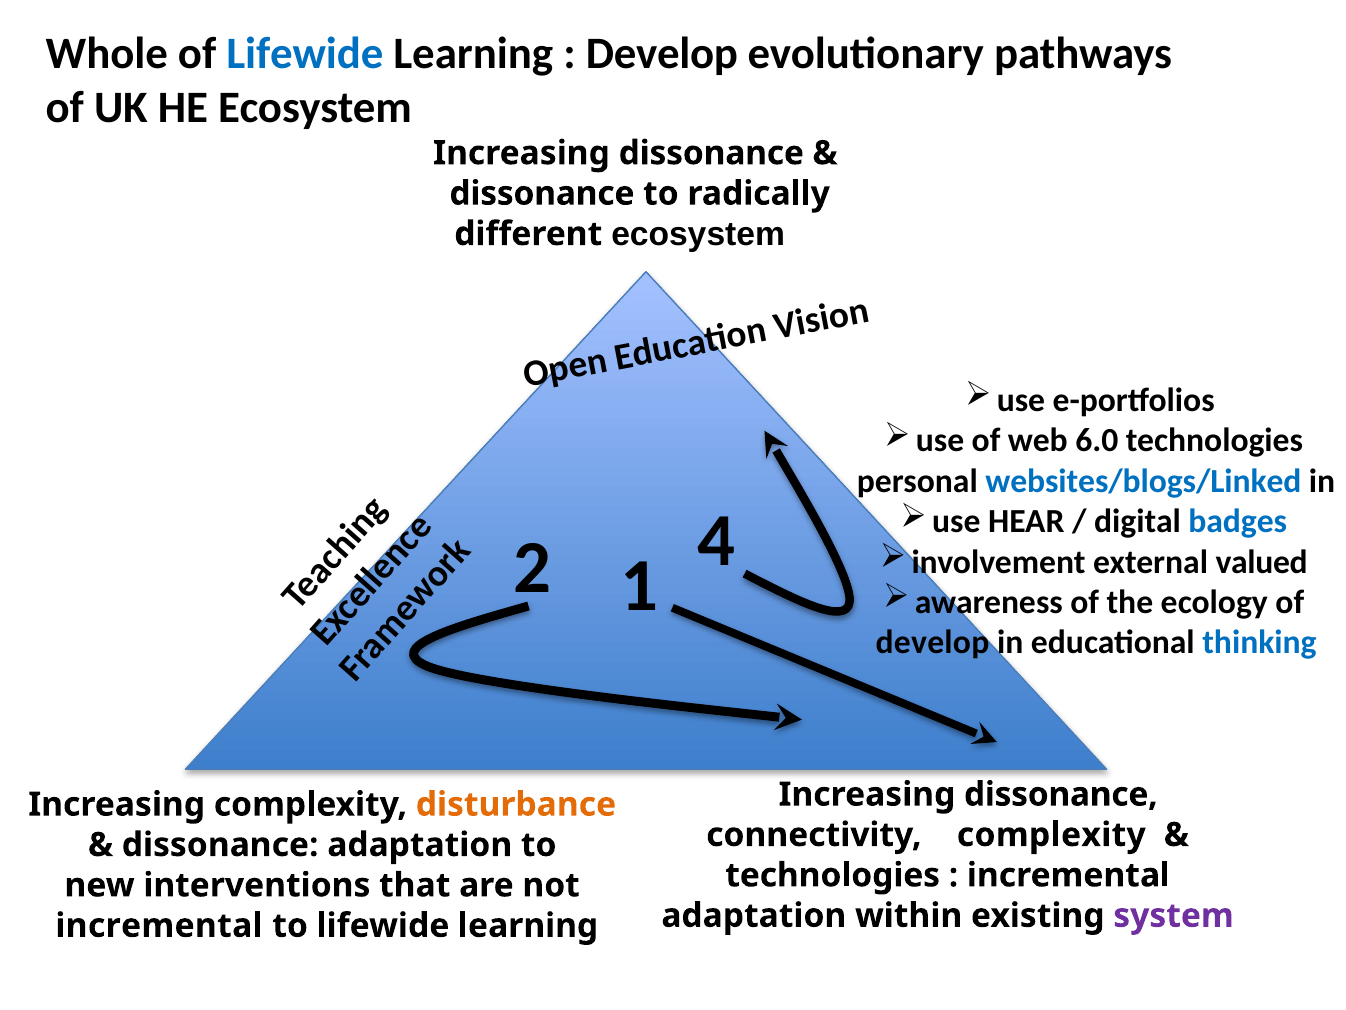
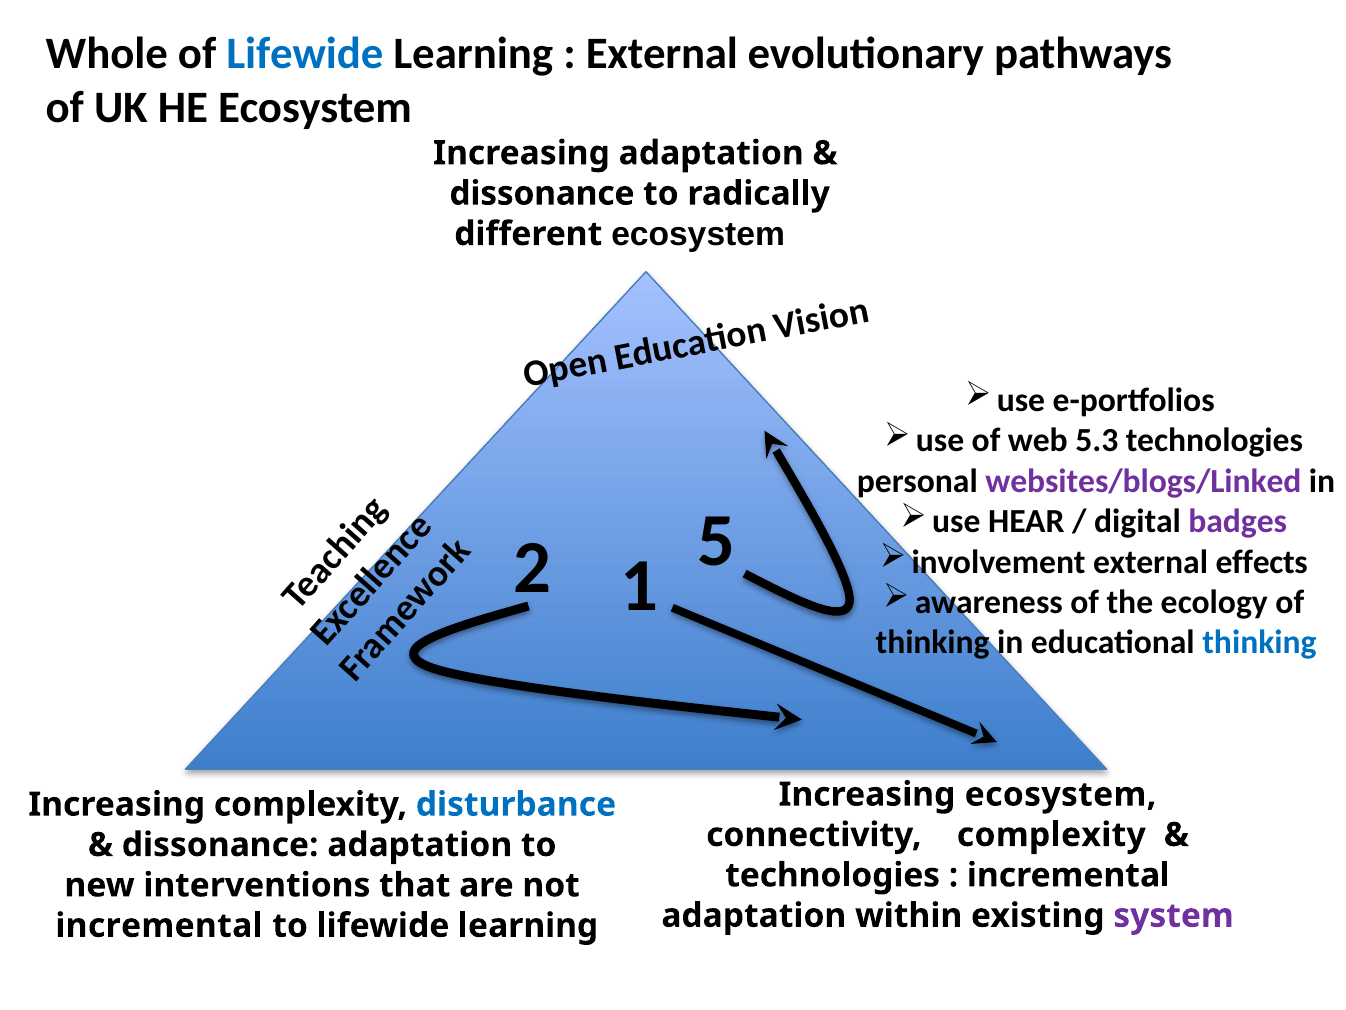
Develop at (662, 54): Develop -> External
dissonance at (711, 153): dissonance -> adaptation
6.0: 6.0 -> 5.3
websites/blogs/Linked colour: blue -> purple
badges colour: blue -> purple
4: 4 -> 5
valued: valued -> effects
develop at (933, 642): develop -> thinking
dissonance at (1061, 794): dissonance -> ecosystem
disturbance colour: orange -> blue
